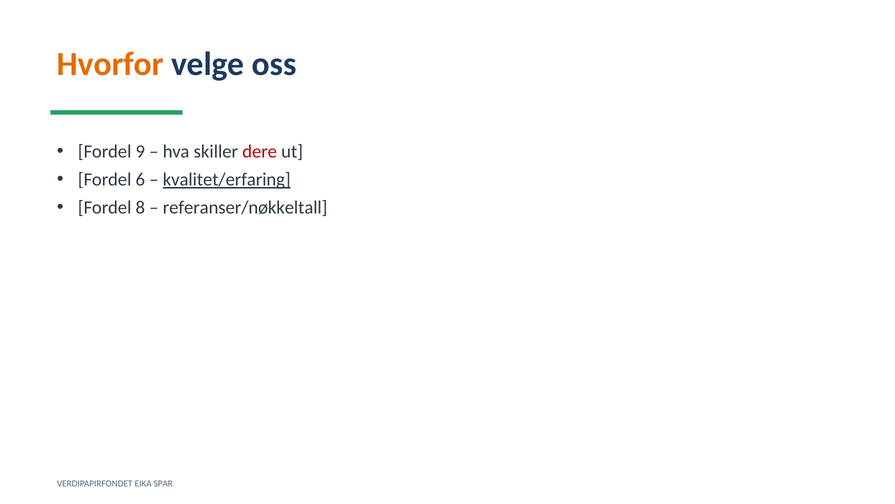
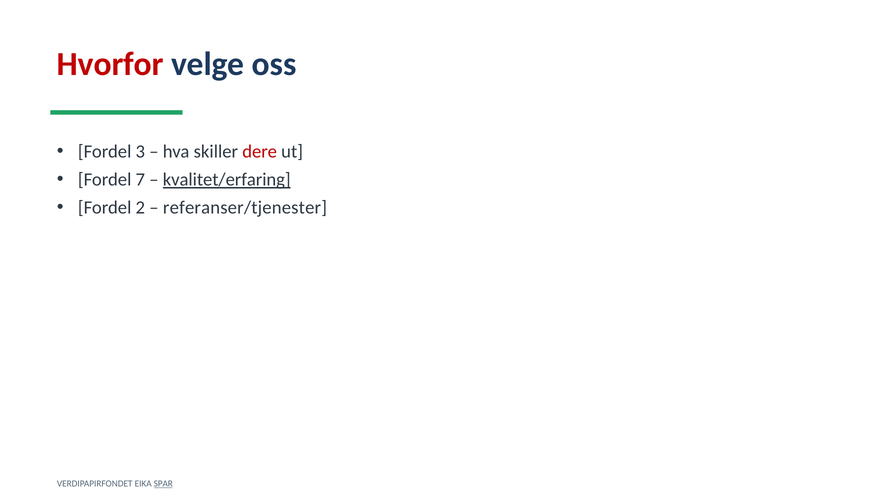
Hvorfor colour: orange -> red
9: 9 -> 3
6: 6 -> 7
8: 8 -> 2
referanser/nøkkeltall: referanser/nøkkeltall -> referanser/tjenester
SPAR underline: none -> present
